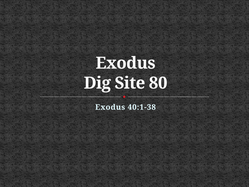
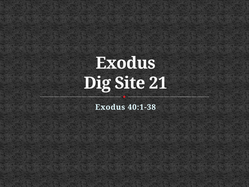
80: 80 -> 21
